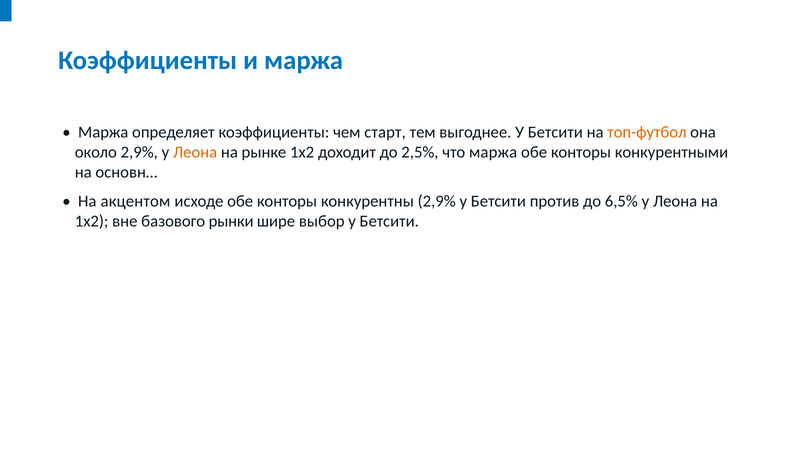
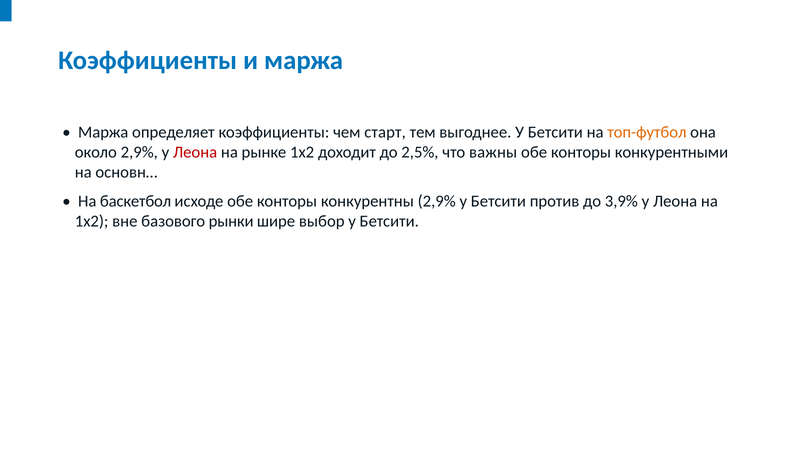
Леона at (195, 152) colour: orange -> red
что маржа: маржа -> важны
акцентом: акцентом -> баскетбол
6,5%: 6,5% -> 3,9%
